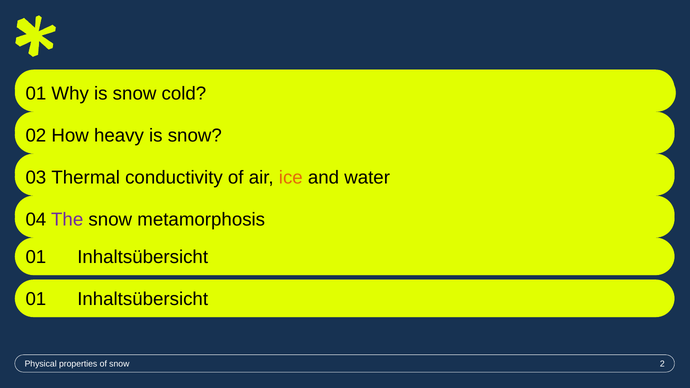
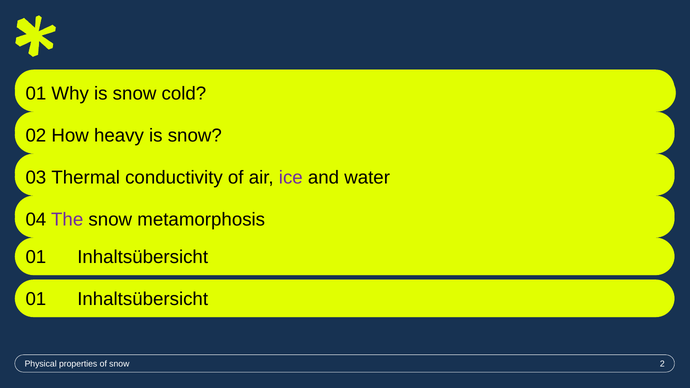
ice colour: orange -> purple
